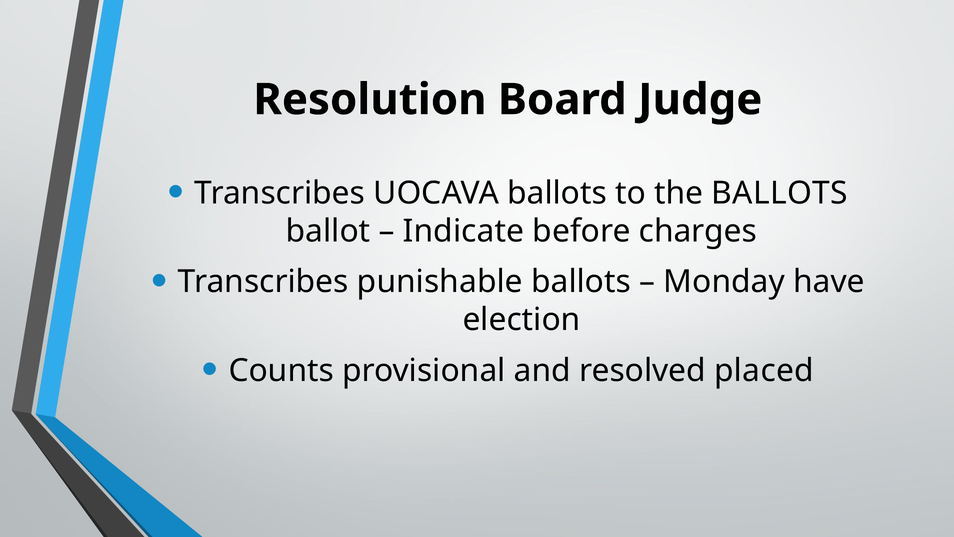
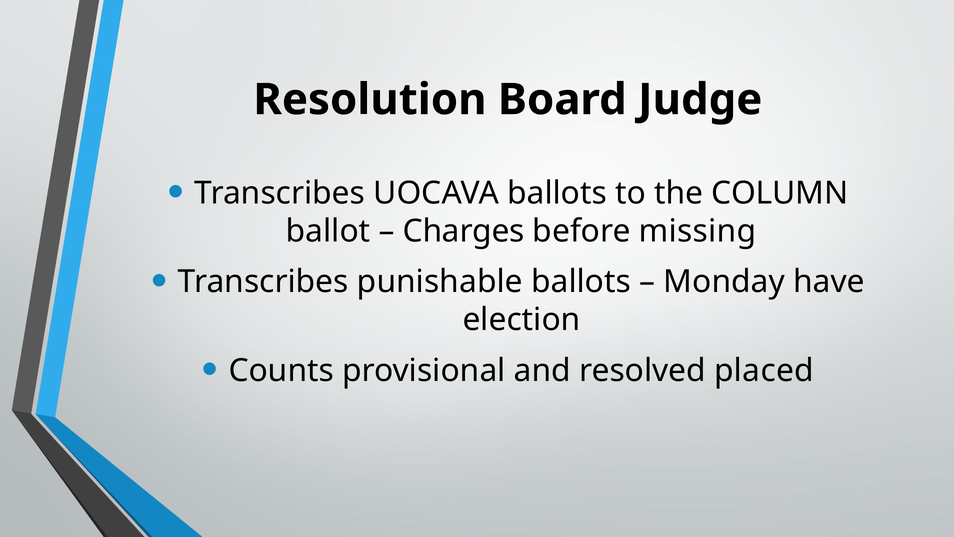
the BALLOTS: BALLOTS -> COLUMN
Indicate: Indicate -> Charges
charges: charges -> missing
